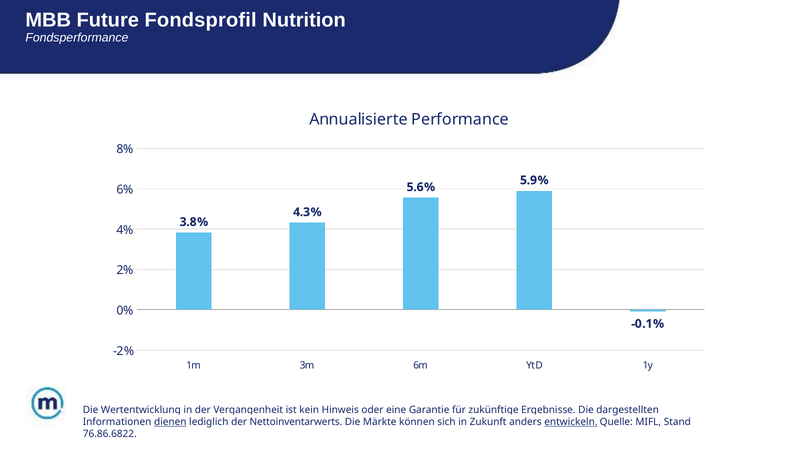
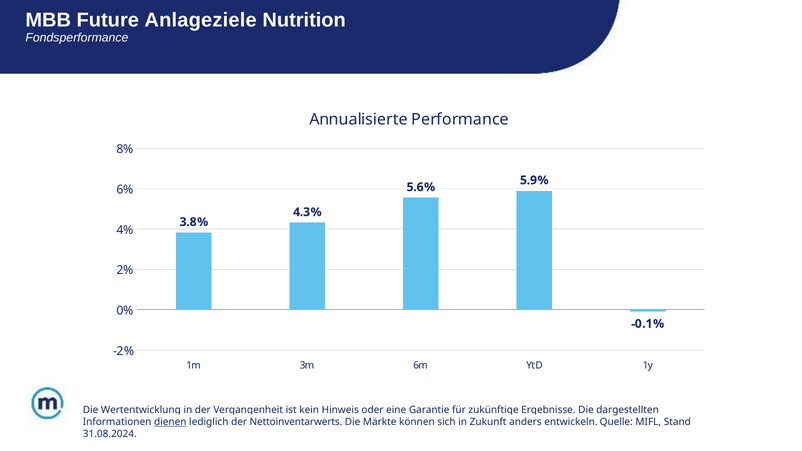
Fondsprofil: Fondsprofil -> Anlageziele
entwickeln underline: present -> none
76.86.6822: 76.86.6822 -> 31.08.2024
